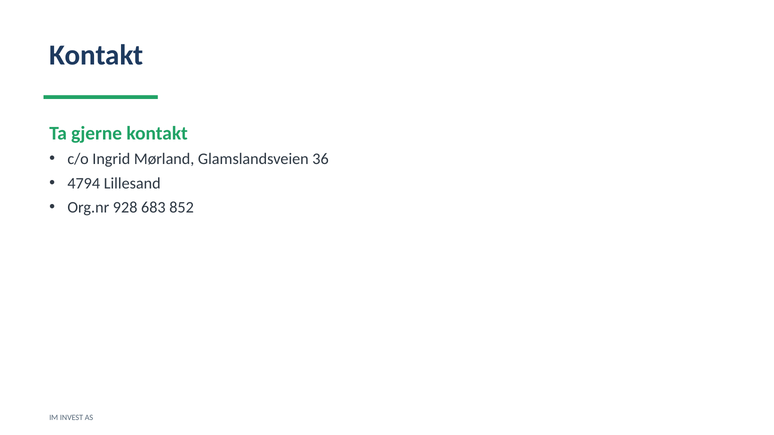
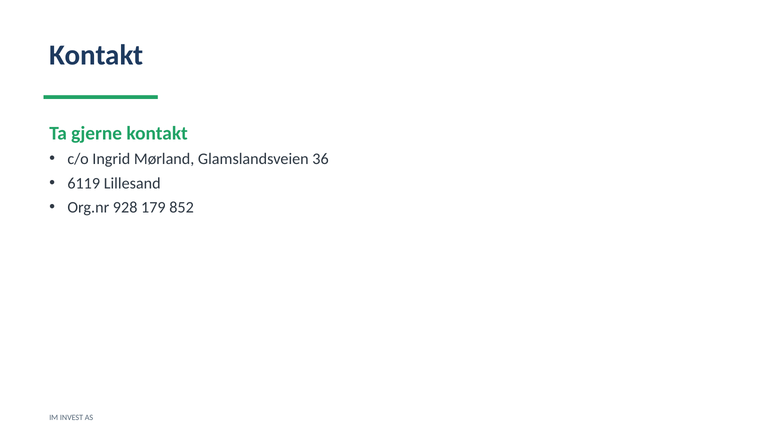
4794: 4794 -> 6119
683: 683 -> 179
